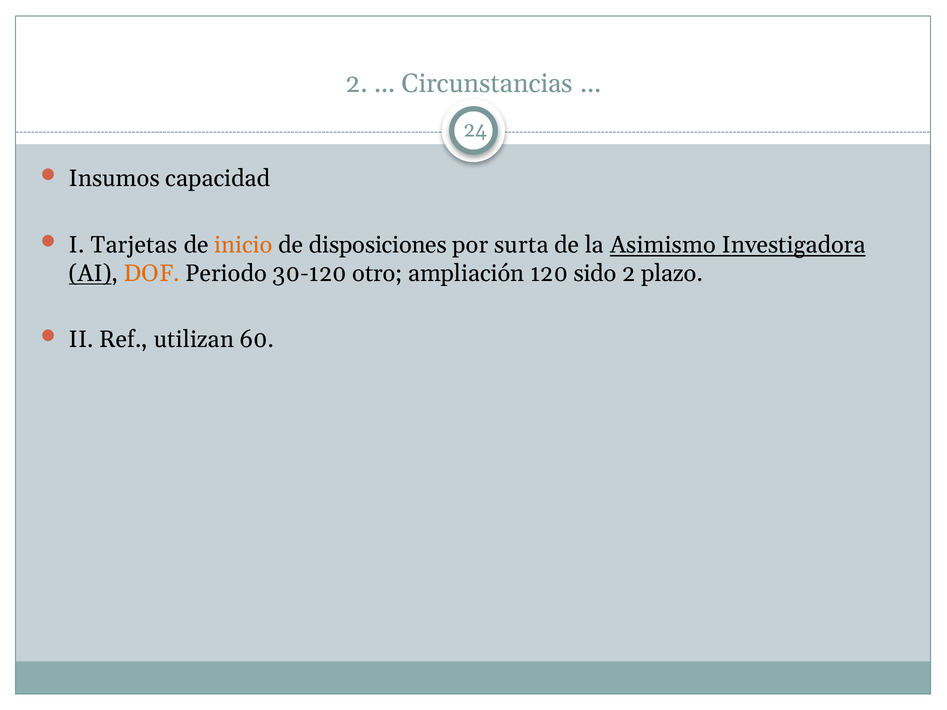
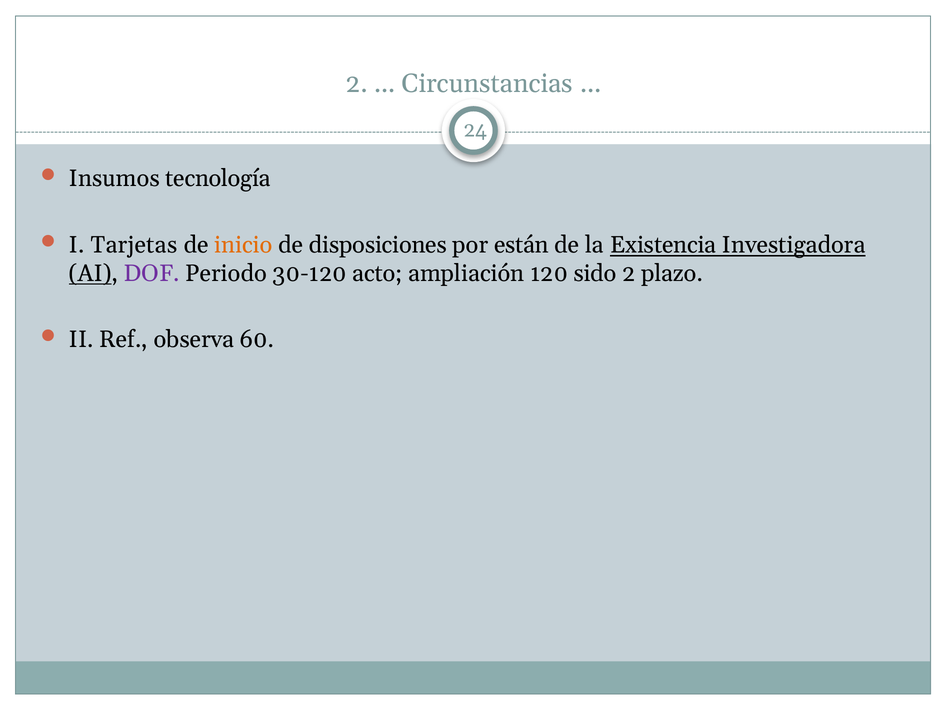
capacidad: capacidad -> tecnología
surta: surta -> están
Asimismo: Asimismo -> Existencia
DOF colour: orange -> purple
otro: otro -> acto
utilizan: utilizan -> observa
